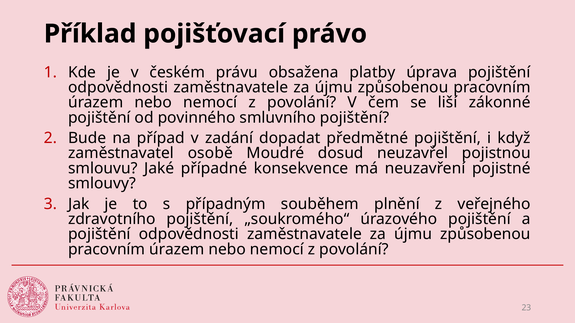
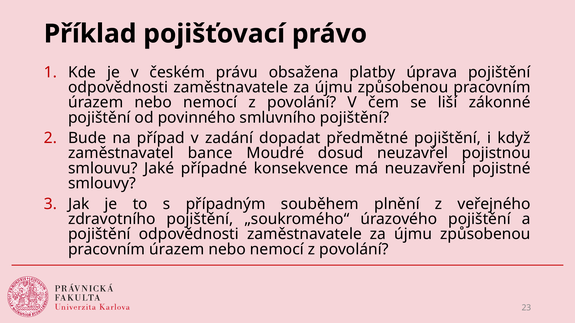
osobě: osobě -> bance
